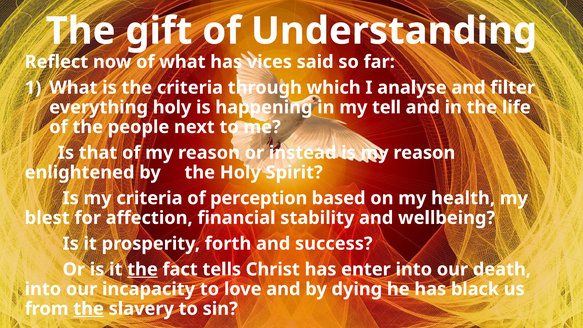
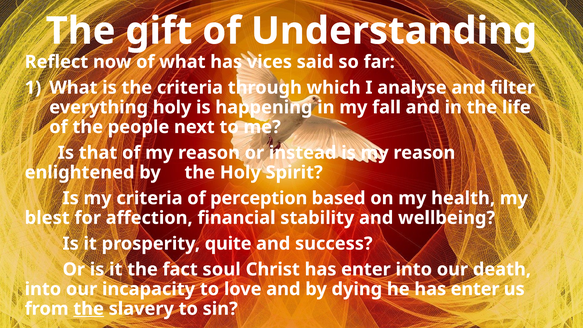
tell: tell -> fall
forth: forth -> quite
the at (142, 269) underline: present -> none
tells: tells -> soul
he has black: black -> enter
